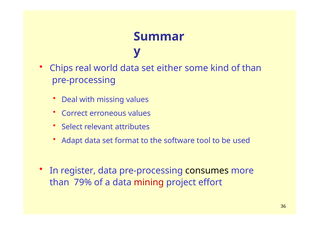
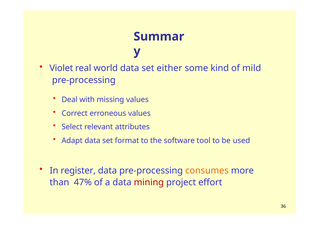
Chips: Chips -> Violet
of than: than -> mild
consumes colour: black -> orange
79%: 79% -> 47%
